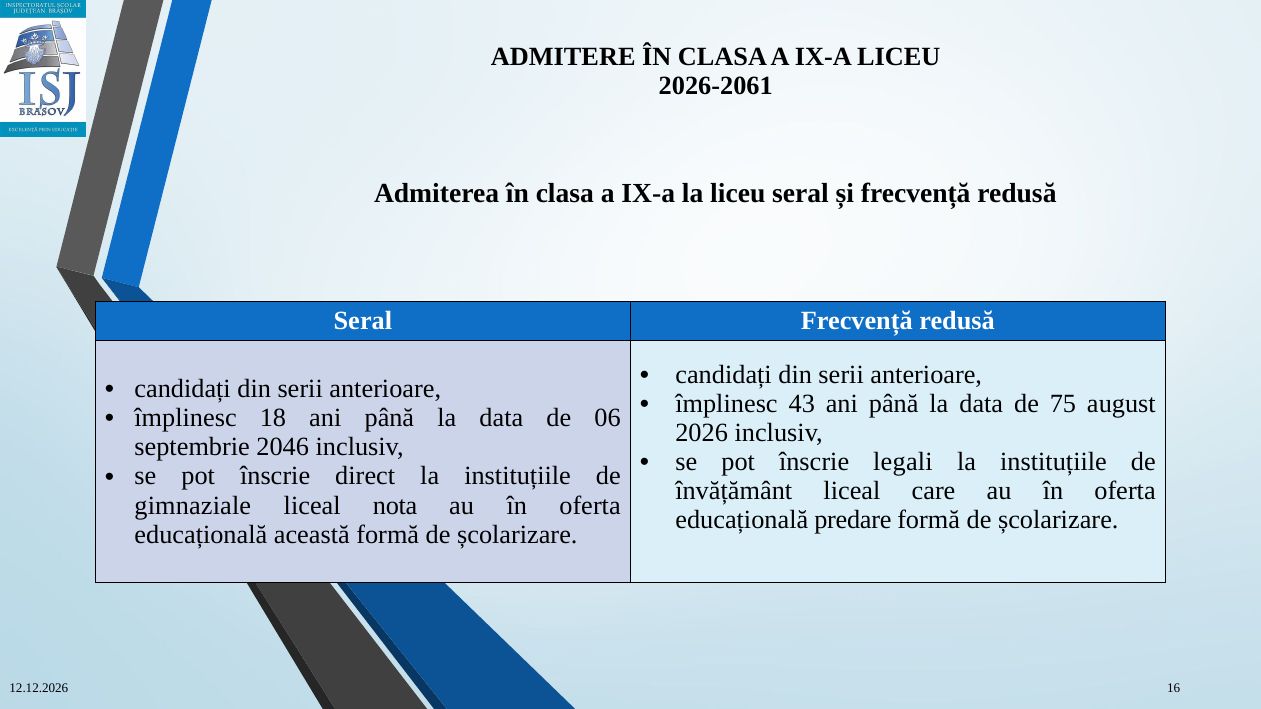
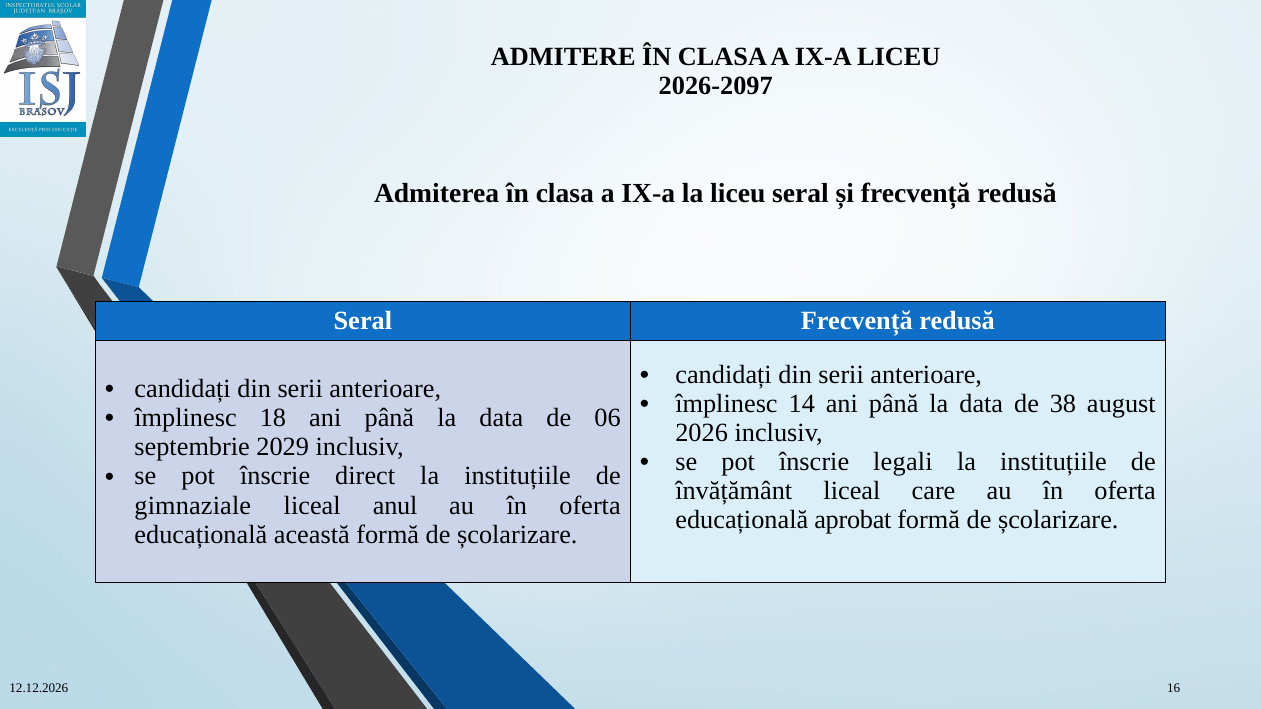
2026-2061: 2026-2061 -> 2026-2097
43: 43 -> 14
75: 75 -> 38
2046: 2046 -> 2029
nota: nota -> anul
predare: predare -> aprobat
